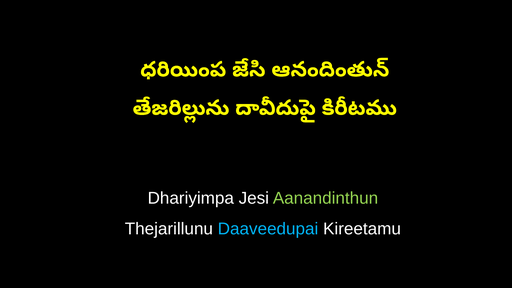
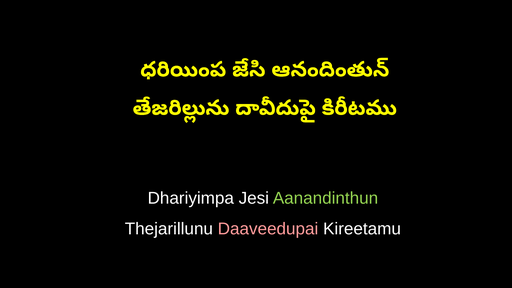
Daaveedupai colour: light blue -> pink
